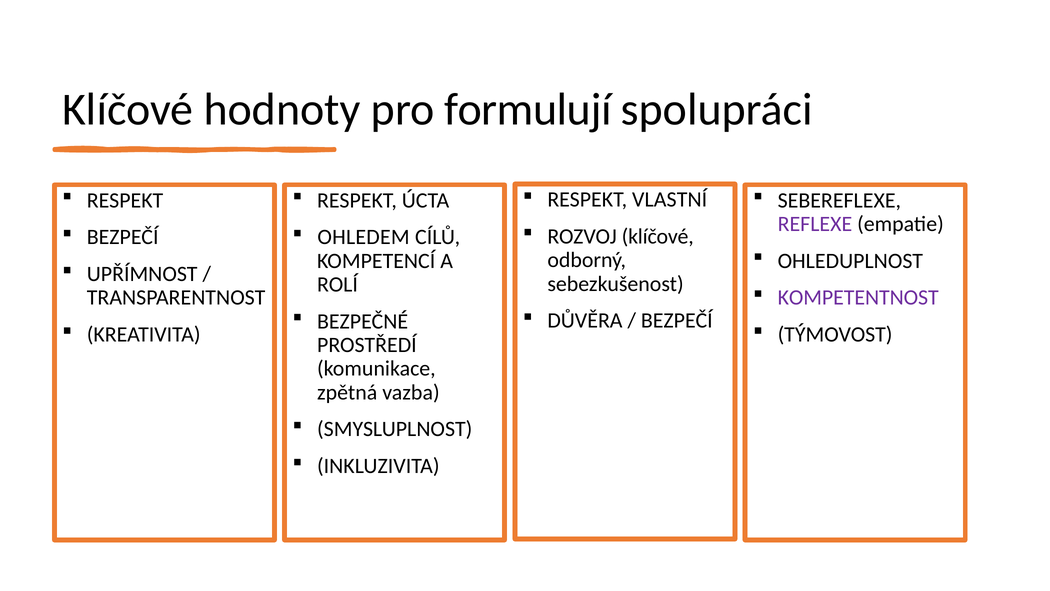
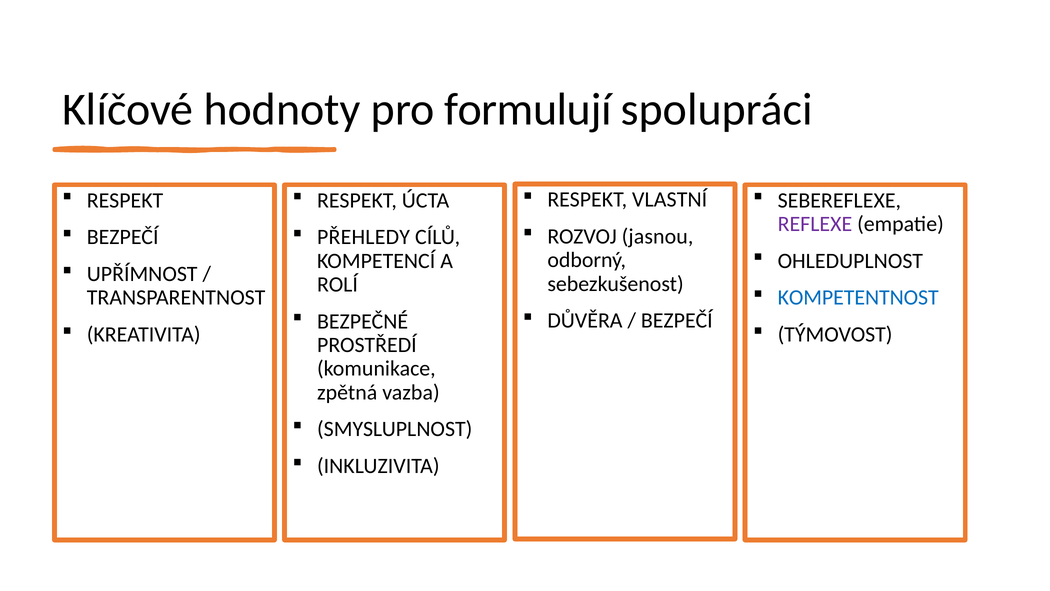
ROZVOJ klíčové: klíčové -> jasnou
OHLEDEM: OHLEDEM -> PŘEHLEDY
KOMPETENTNOST colour: purple -> blue
